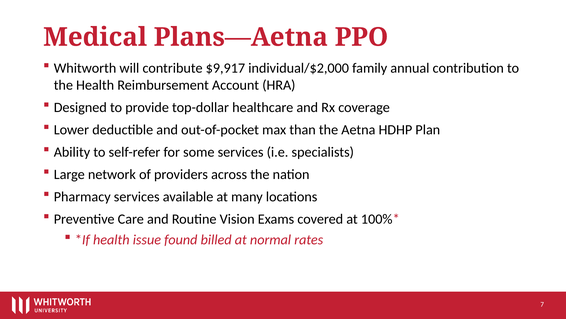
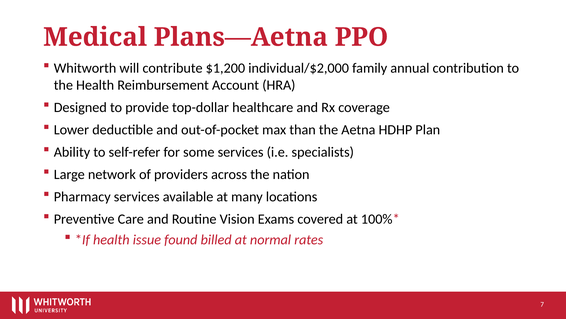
$9,917: $9,917 -> $1,200
